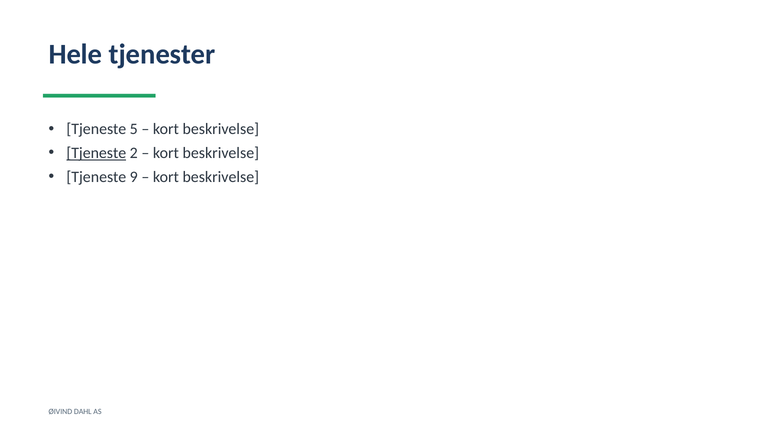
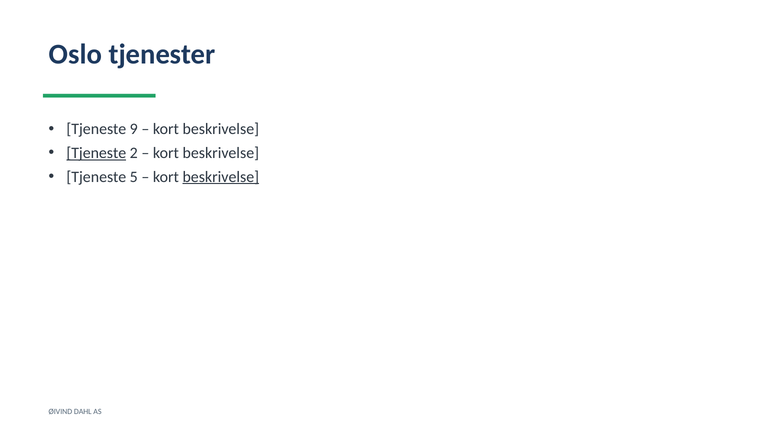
Hele: Hele -> Oslo
5: 5 -> 9
9: 9 -> 5
beskrivelse at (221, 177) underline: none -> present
